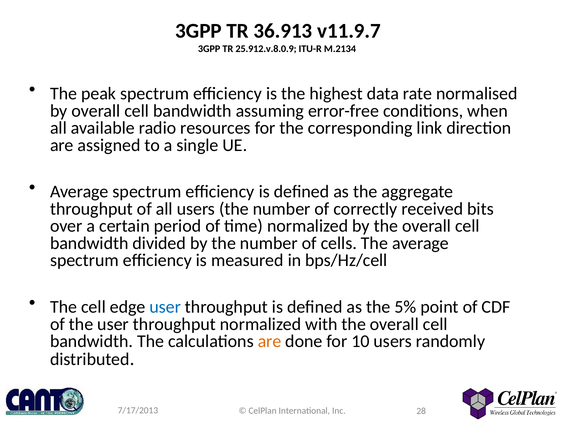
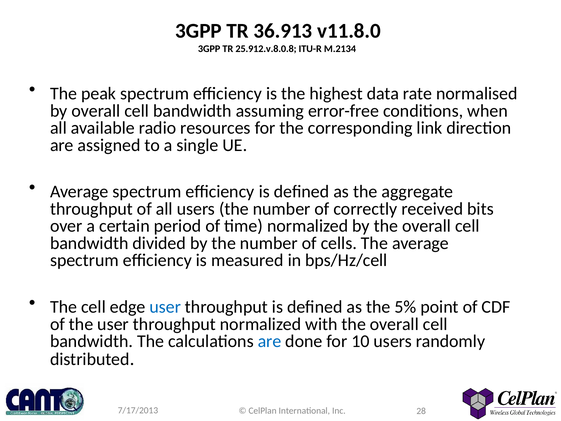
v11.9.7: v11.9.7 -> v11.8.0
25.912.v.8.0.9: 25.912.v.8.0.9 -> 25.912.v.8.0.8
are at (270, 341) colour: orange -> blue
